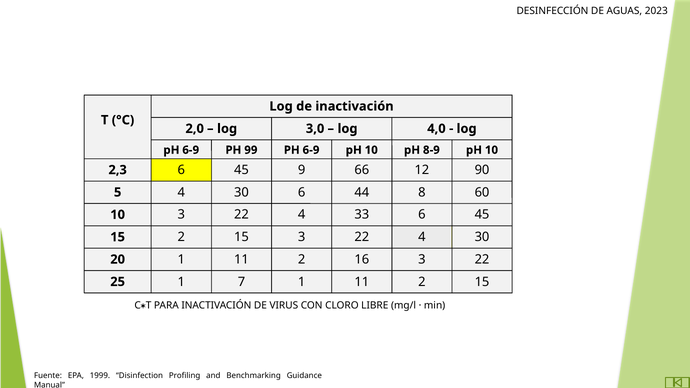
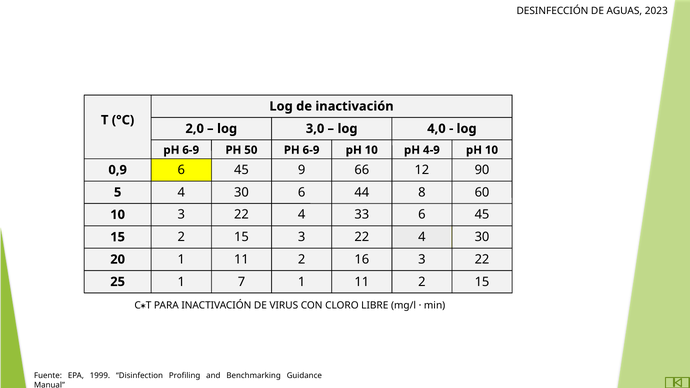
99: 99 -> 50
8-9: 8-9 -> 4-9
2,3: 2,3 -> 0,9
